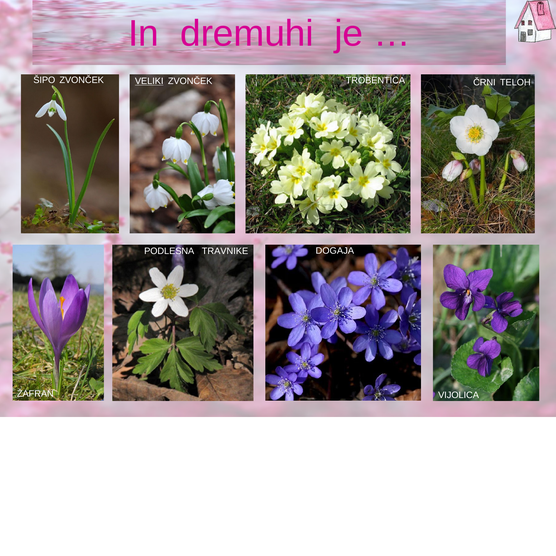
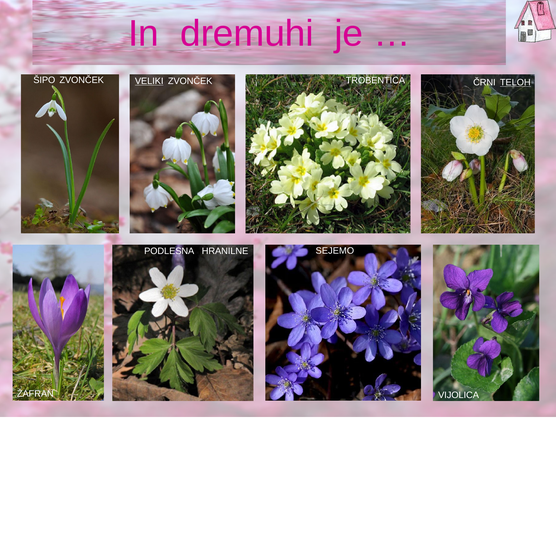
TELOH underline: none -> present
DOGAJA: DOGAJA -> SEJEMO
TRAVNIKE: TRAVNIKE -> HRANILNE
